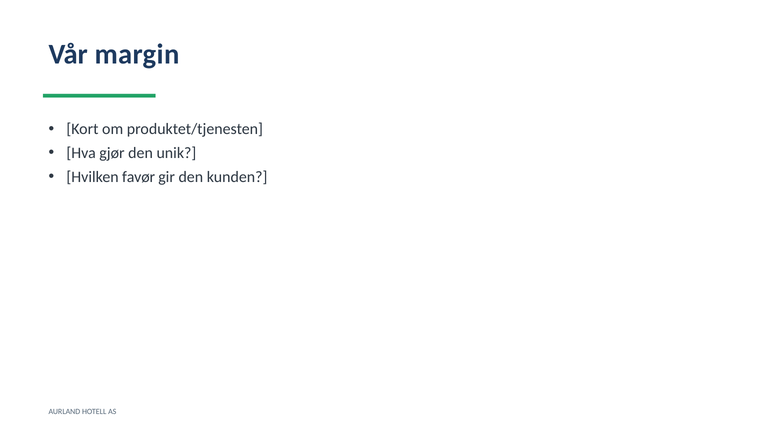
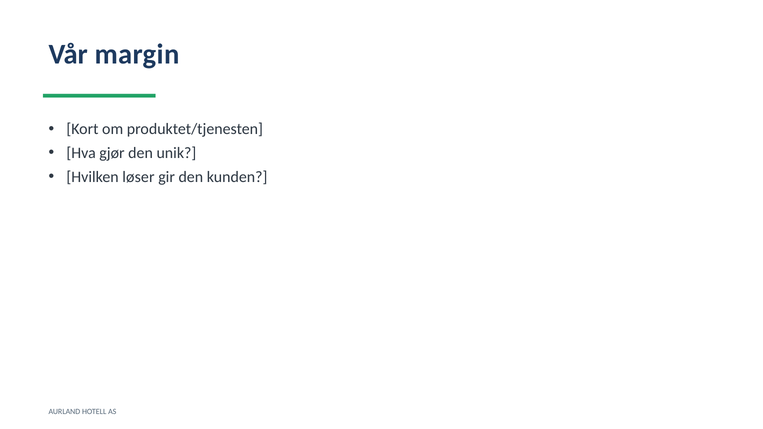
favør: favør -> løser
